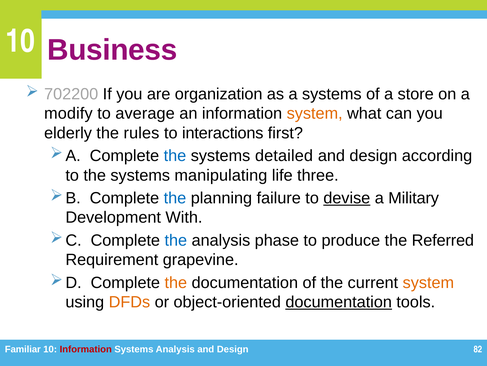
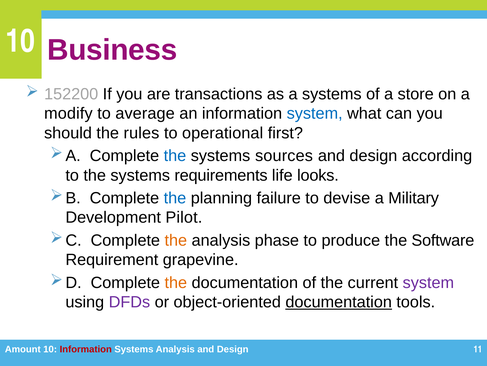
702200: 702200 -> 152200
organization: organization -> transactions
system at (315, 113) colour: orange -> blue
elderly: elderly -> should
interactions: interactions -> operational
detailed: detailed -> sources
manipulating: manipulating -> requirements
three: three -> looks
devise underline: present -> none
With: With -> Pilot
the at (176, 240) colour: blue -> orange
Referred: Referred -> Software
system at (428, 282) colour: orange -> purple
DFDs colour: orange -> purple
Familiar: Familiar -> Amount
82: 82 -> 11
